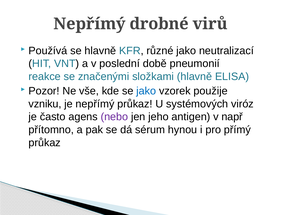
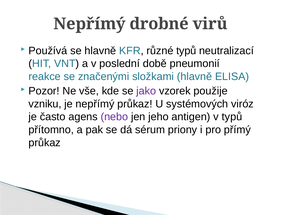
různé jako: jako -> typů
jako at (146, 91) colour: blue -> purple
v např: např -> typů
hynou: hynou -> priony
